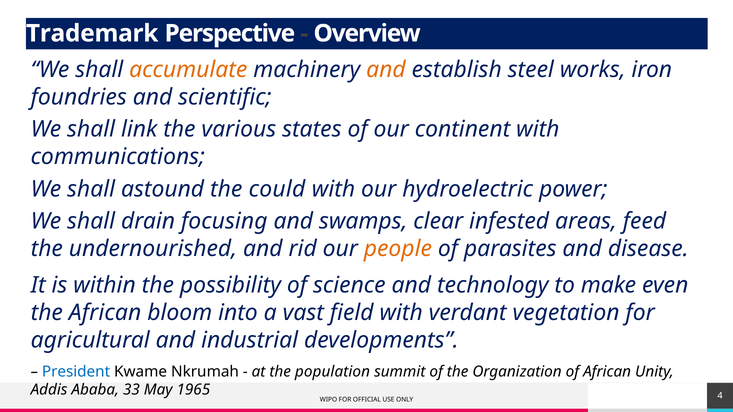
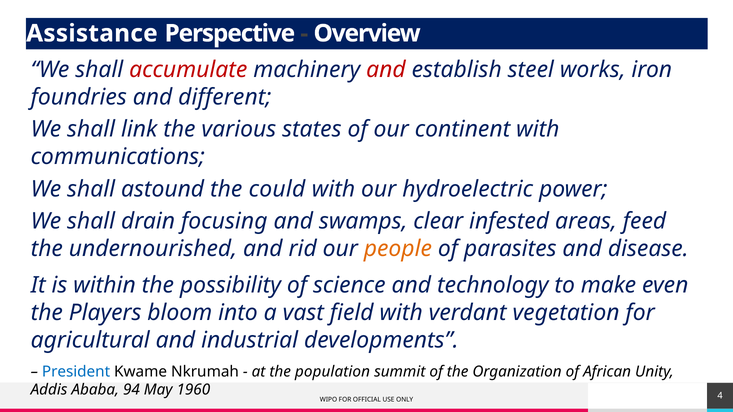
Trademark: Trademark -> Assistance
accumulate colour: orange -> red
and at (386, 70) colour: orange -> red
scientific: scientific -> different
the African: African -> Players
33: 33 -> 94
1965: 1965 -> 1960
